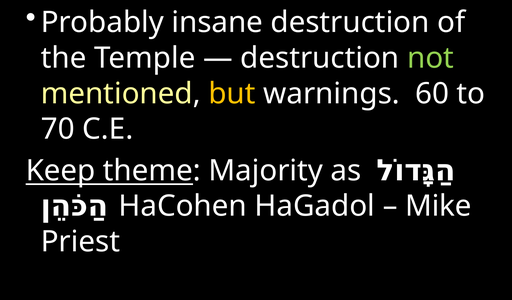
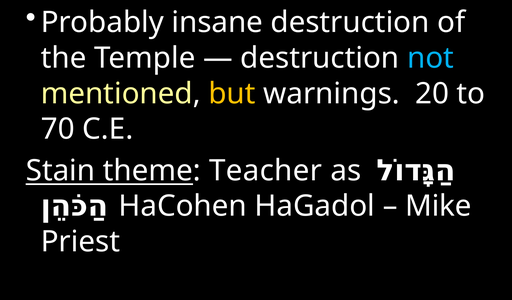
not colour: light green -> light blue
60: 60 -> 20
Keep: Keep -> Stain
Majority: Majority -> Teacher
